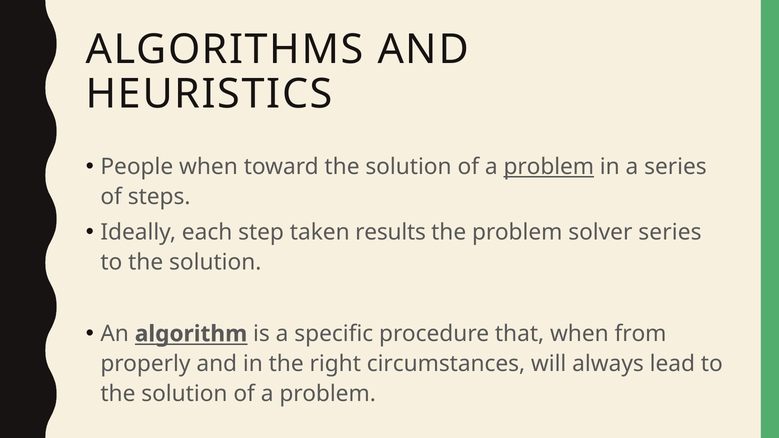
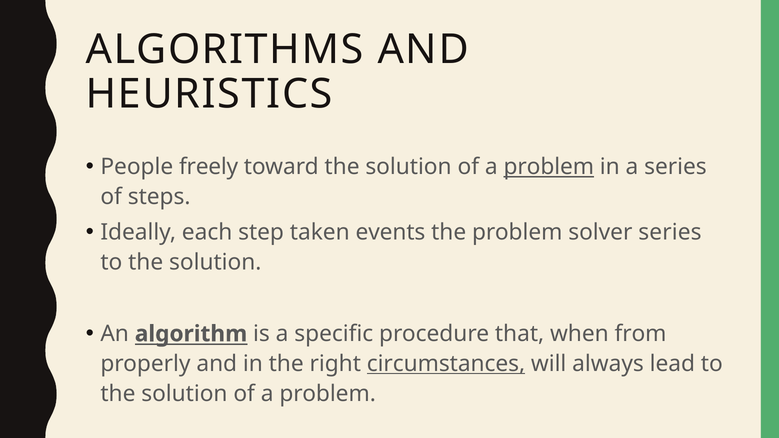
People when: when -> freely
results: results -> events
circumstances underline: none -> present
